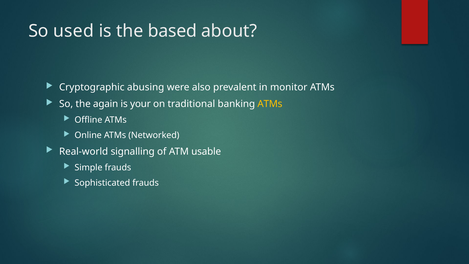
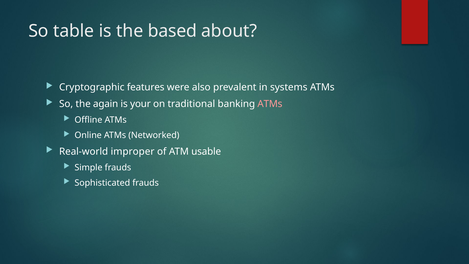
used: used -> table
abusing: abusing -> features
monitor: monitor -> systems
ATMs at (270, 104) colour: yellow -> pink
signalling: signalling -> improper
